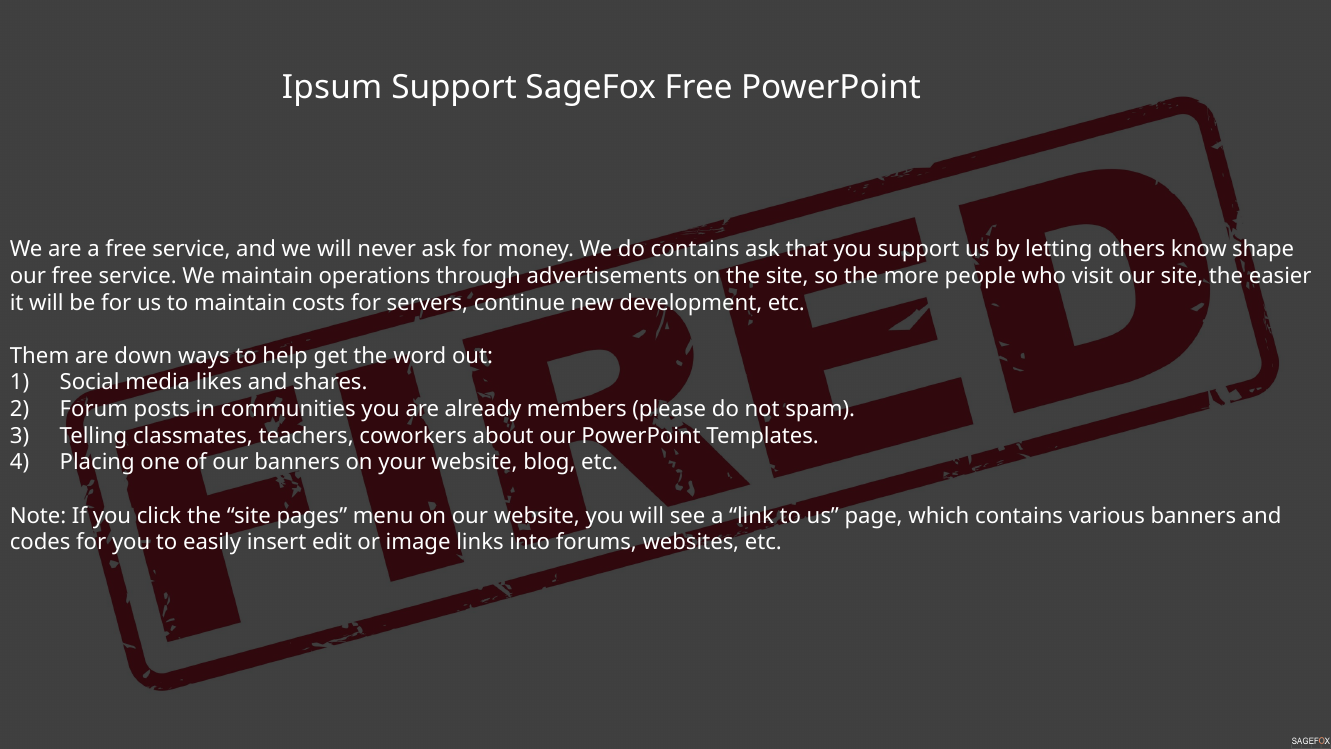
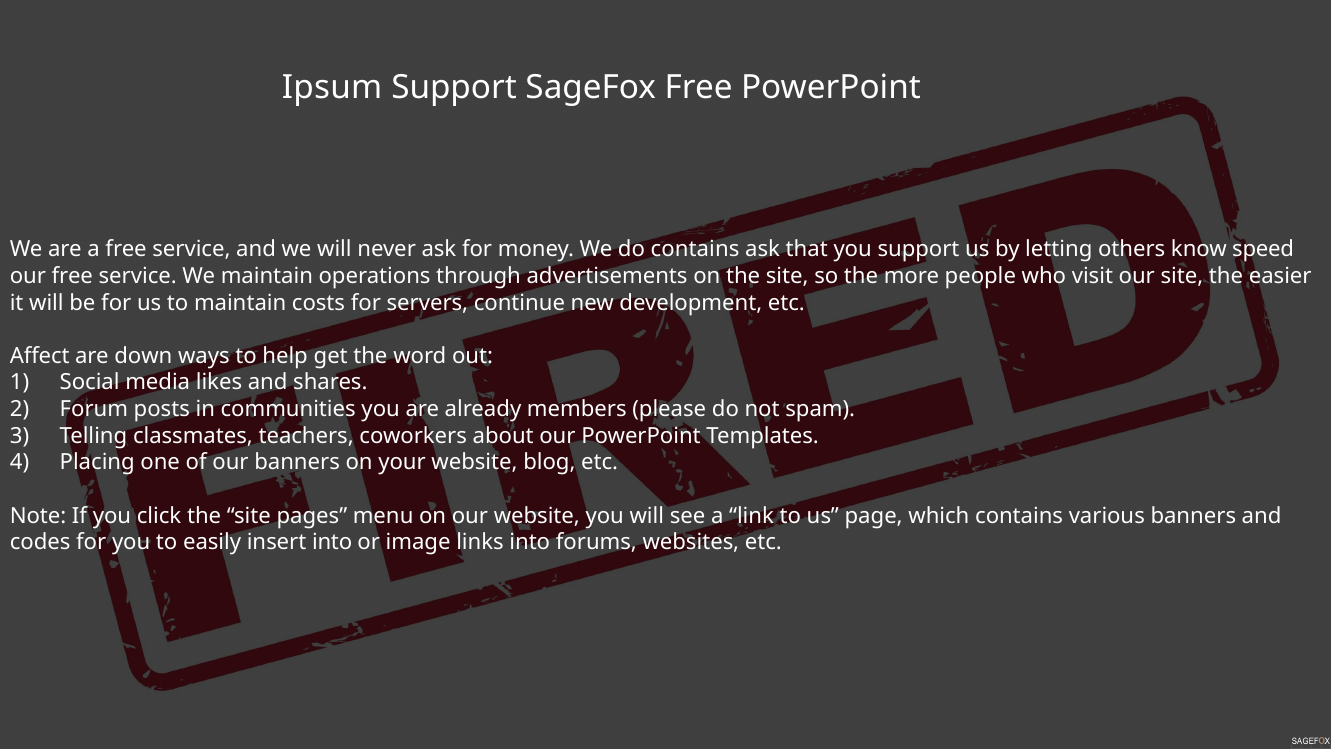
shape: shape -> speed
Them: Them -> Affect
insert edit: edit -> into
